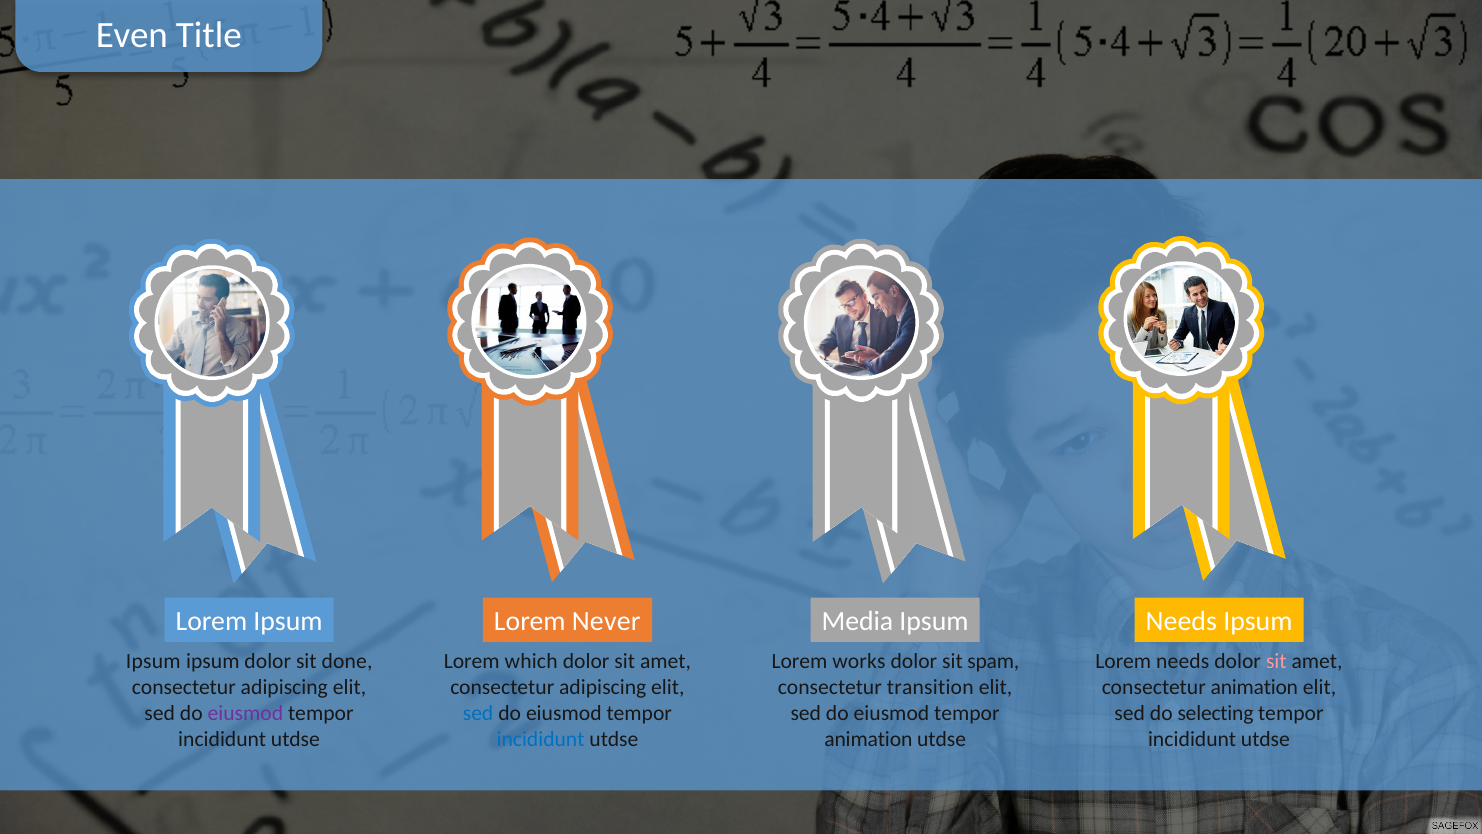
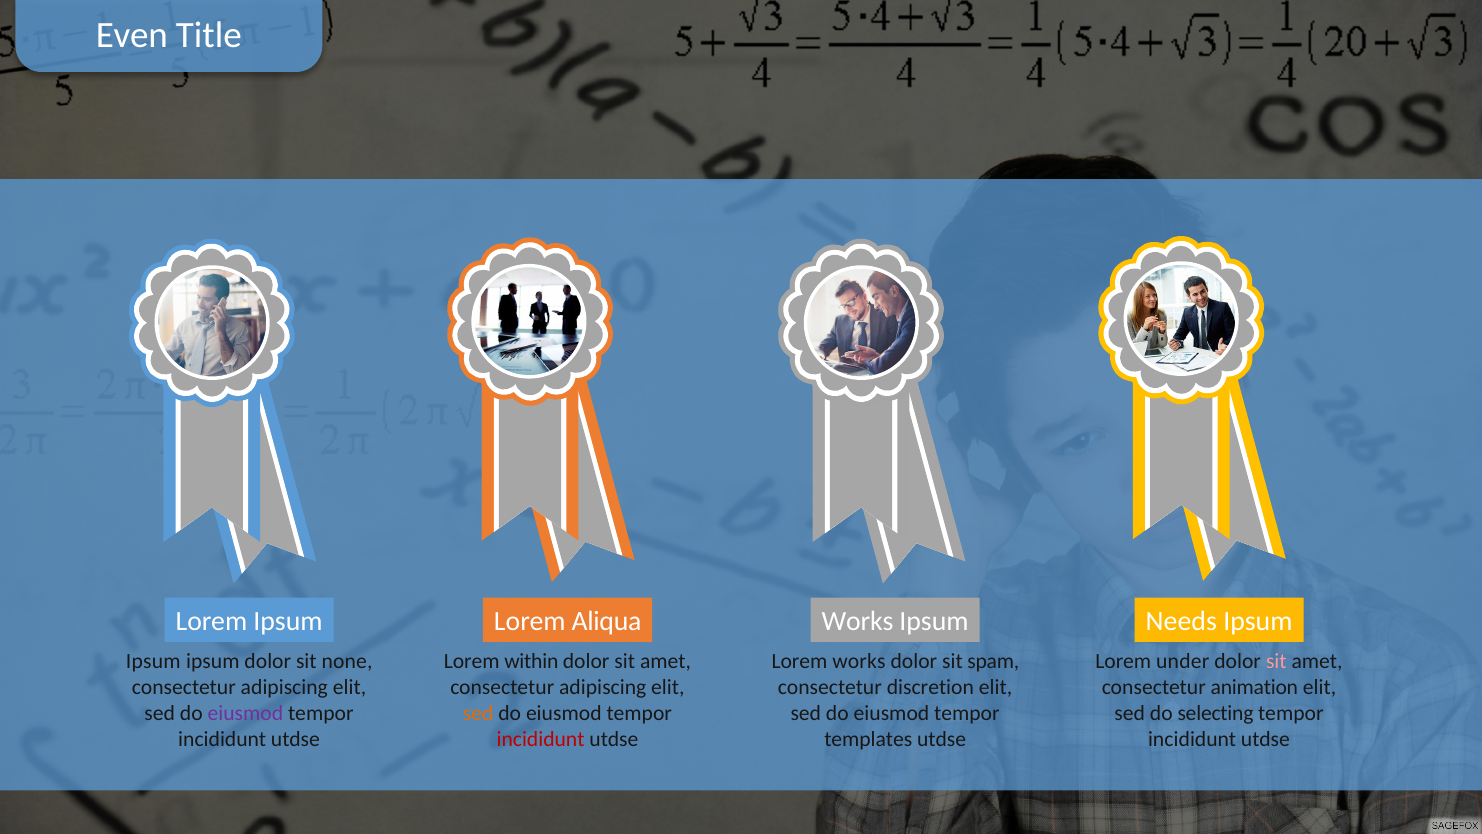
Never: Never -> Aliqua
Media at (857, 621): Media -> Works
done: done -> none
which: which -> within
Lorem needs: needs -> under
transition: transition -> discretion
sed at (478, 713) colour: blue -> orange
incididunt at (541, 739) colour: blue -> red
animation at (868, 739): animation -> templates
